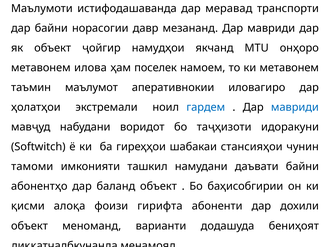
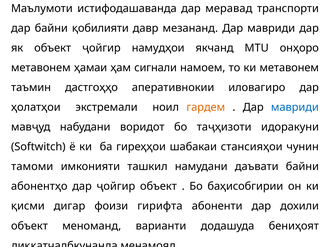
норасогии: норасогии -> қобилияти
илова: илова -> ҳамаи
поселек: поселек -> сигнали
маълумот: маълумот -> дастгоҳҳо
гардем colour: blue -> orange
дар баланд: баланд -> ҷойгир
алоқа: алоқа -> дигар
